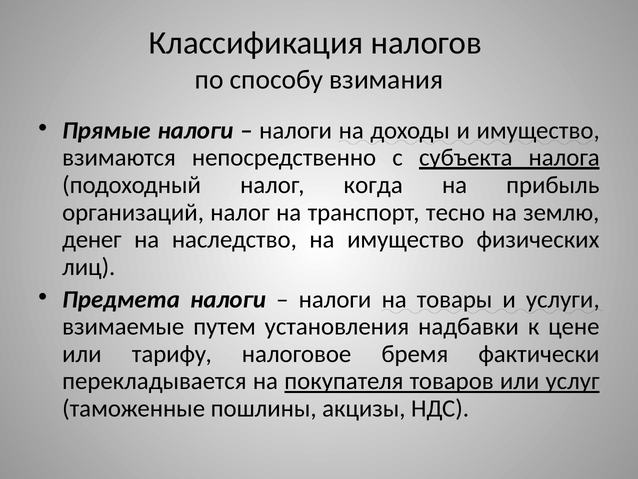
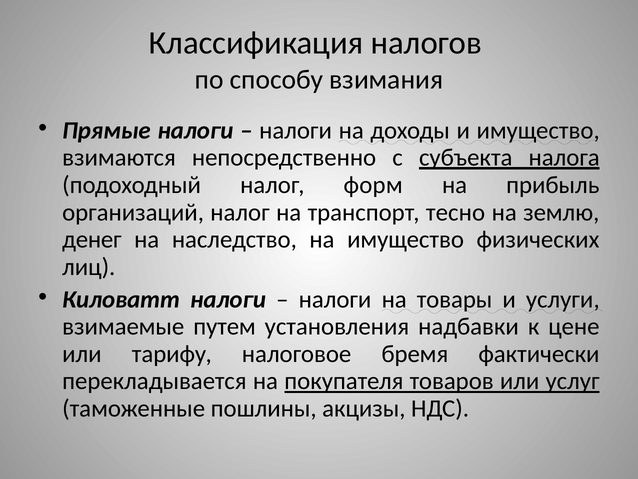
когда: когда -> форм
Предмета: Предмета -> Киловатт
